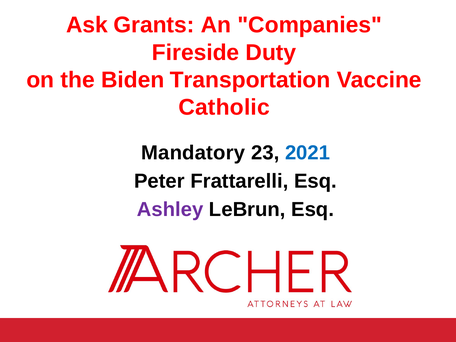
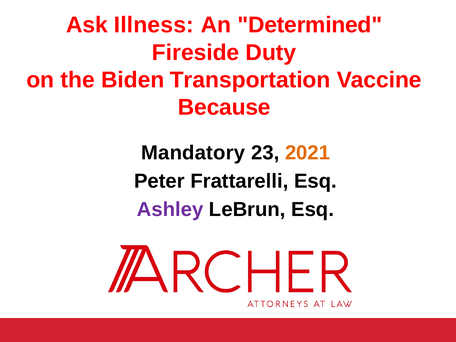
Grants: Grants -> Illness
Companies: Companies -> Determined
Catholic: Catholic -> Because
2021 colour: blue -> orange
